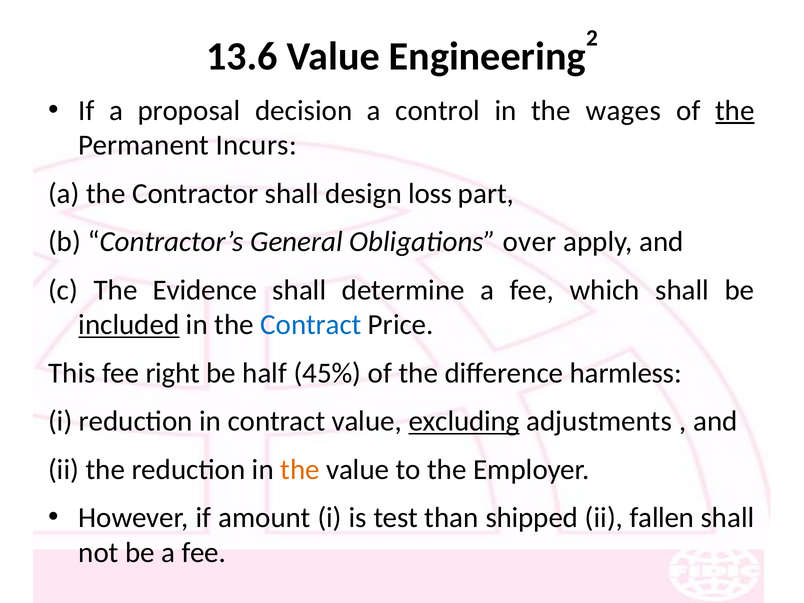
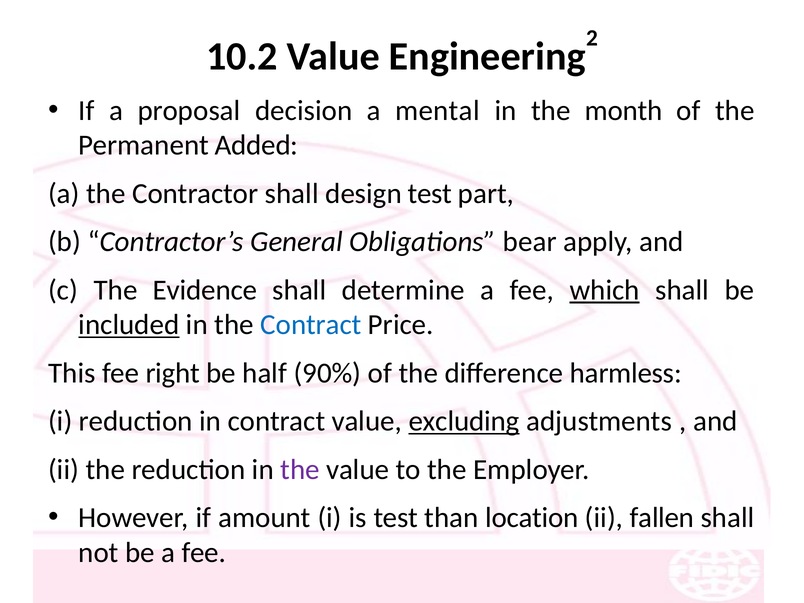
13.6: 13.6 -> 10.2
control: control -> mental
wages: wages -> month
the at (735, 111) underline: present -> none
Incurs: Incurs -> Added
design loss: loss -> test
over: over -> bear
which underline: none -> present
45%: 45% -> 90%
the at (300, 469) colour: orange -> purple
shipped: shipped -> location
